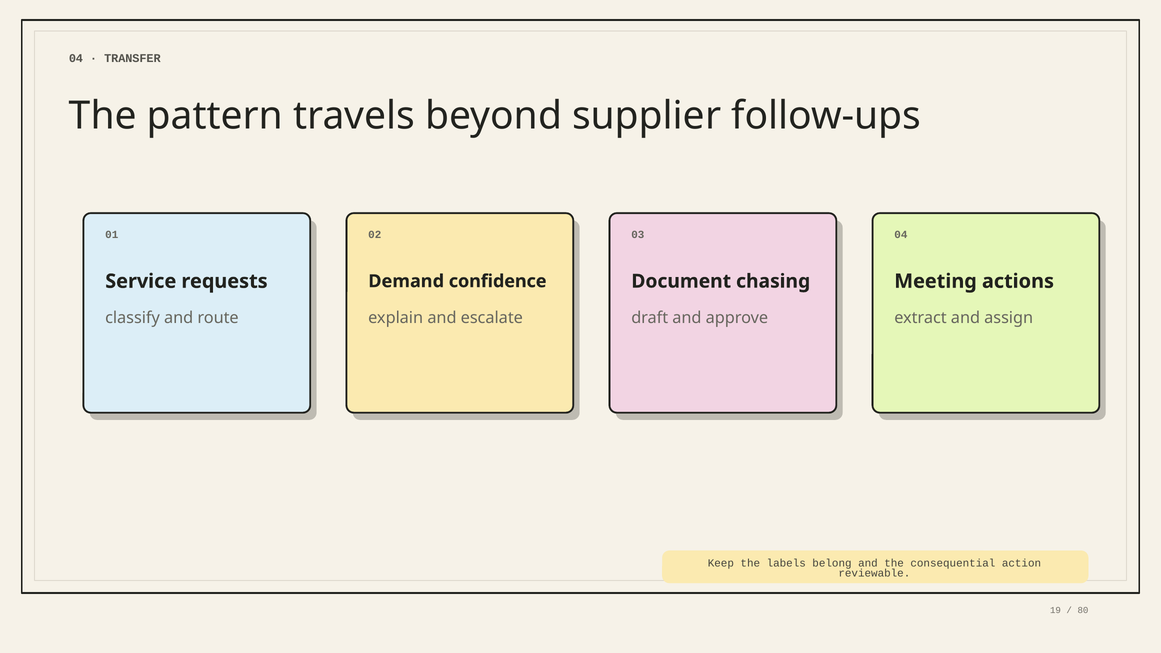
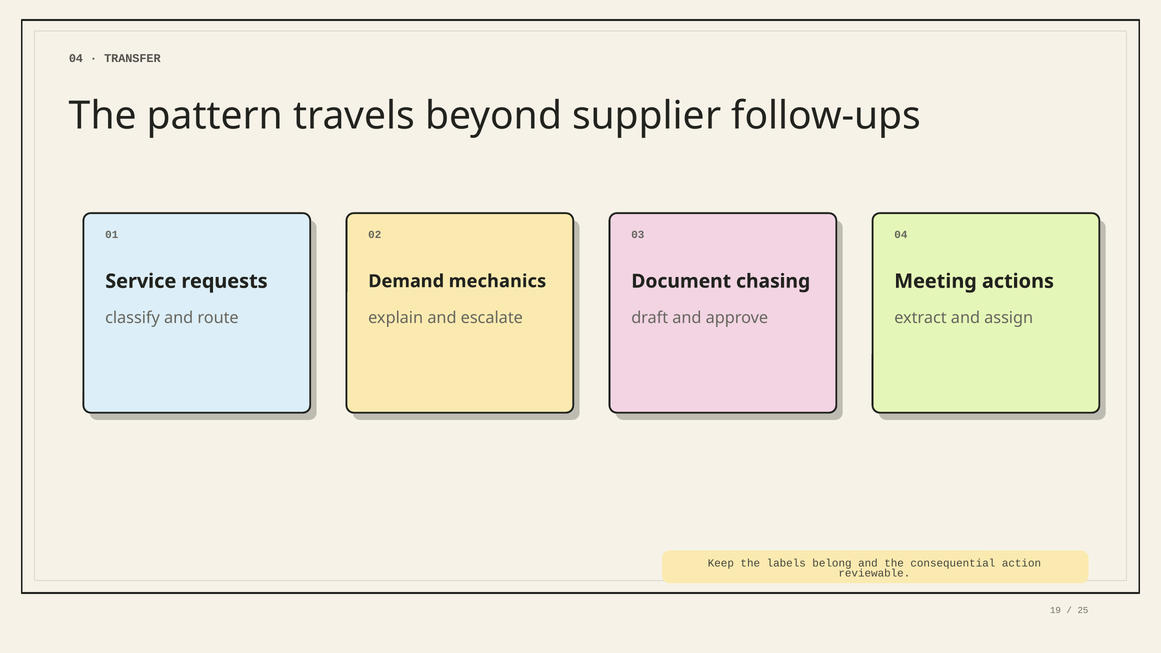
confidence: confidence -> mechanics
80: 80 -> 25
